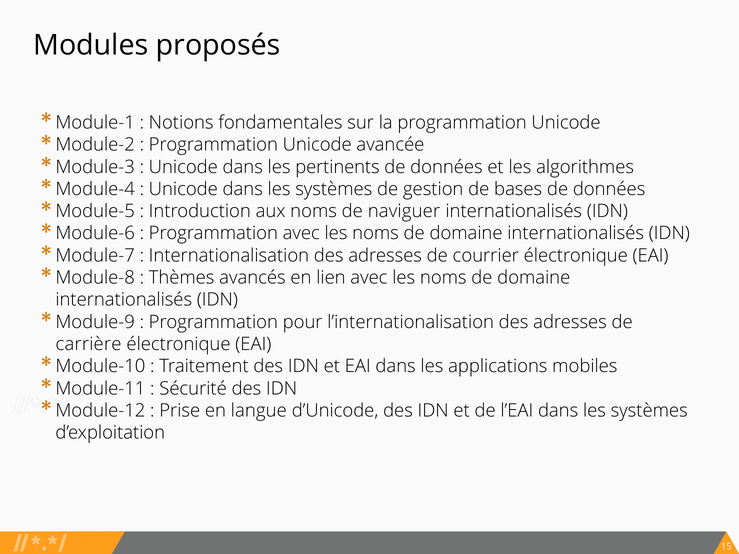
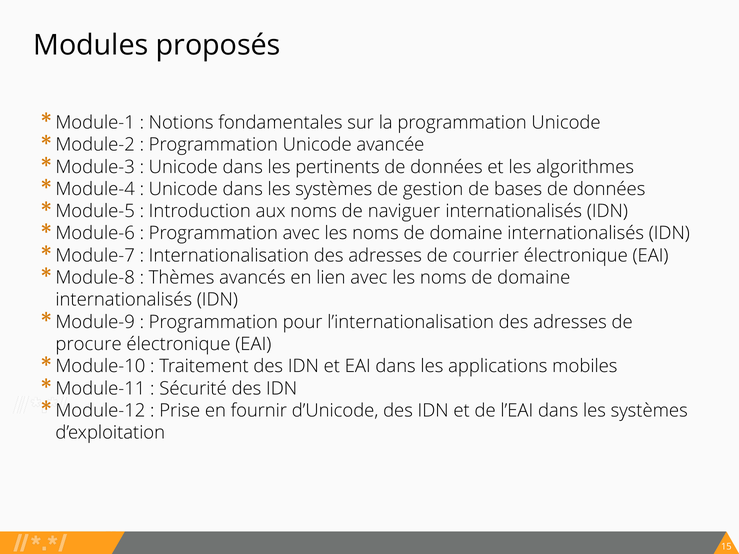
carrière: carrière -> procure
langue: langue -> fournir
